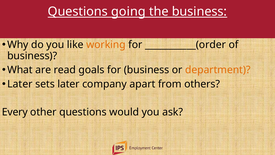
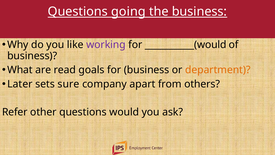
working colour: orange -> purple
___________(order: ___________(order -> ___________(would
sets later: later -> sure
Every: Every -> Refer
